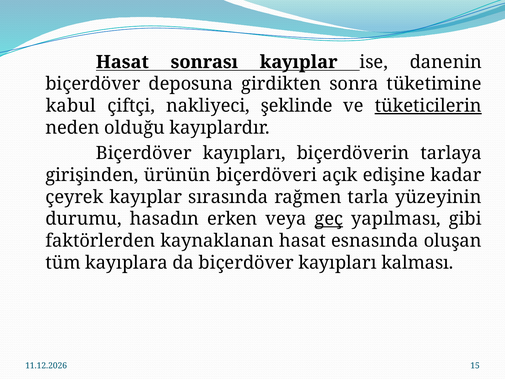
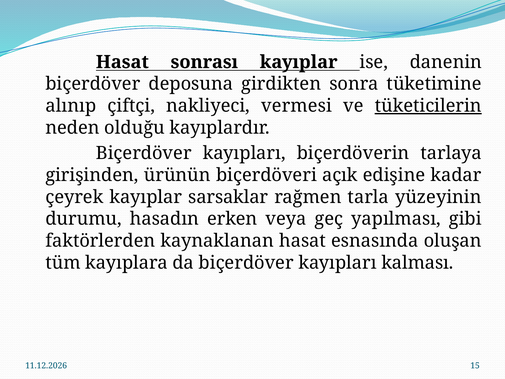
kabul: kabul -> alınıp
şeklinde: şeklinde -> vermesi
sırasında: sırasında -> sarsaklar
geç underline: present -> none
